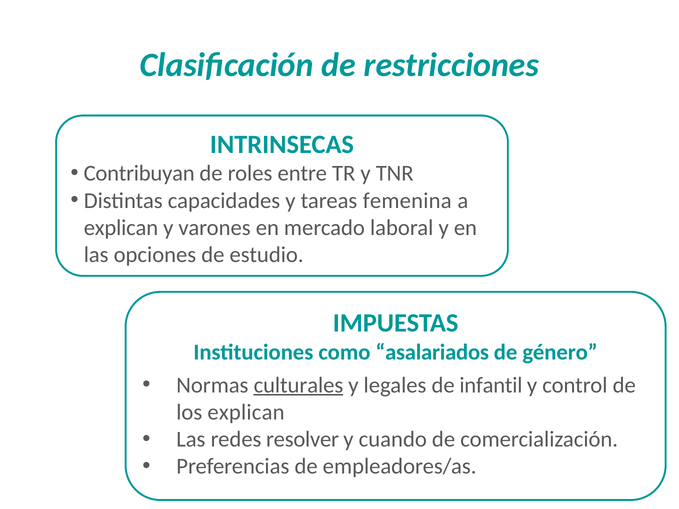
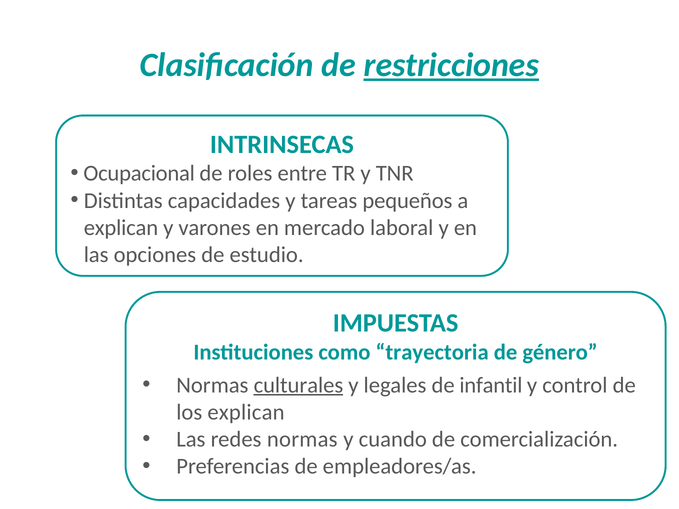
restricciones underline: none -> present
Contribuyan: Contribuyan -> Ocupacional
femenina: femenina -> pequeños
asalariados: asalariados -> trayectoria
redes resolver: resolver -> normas
